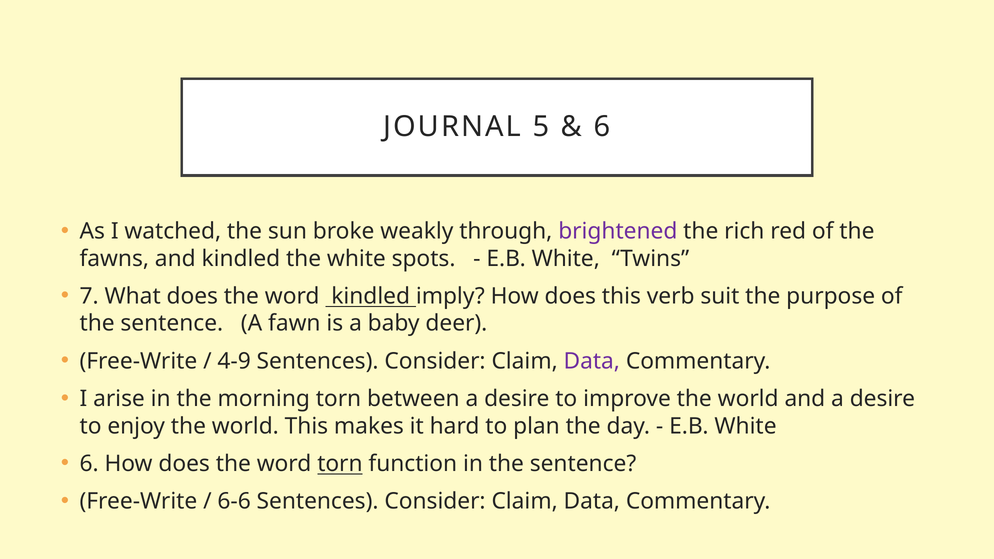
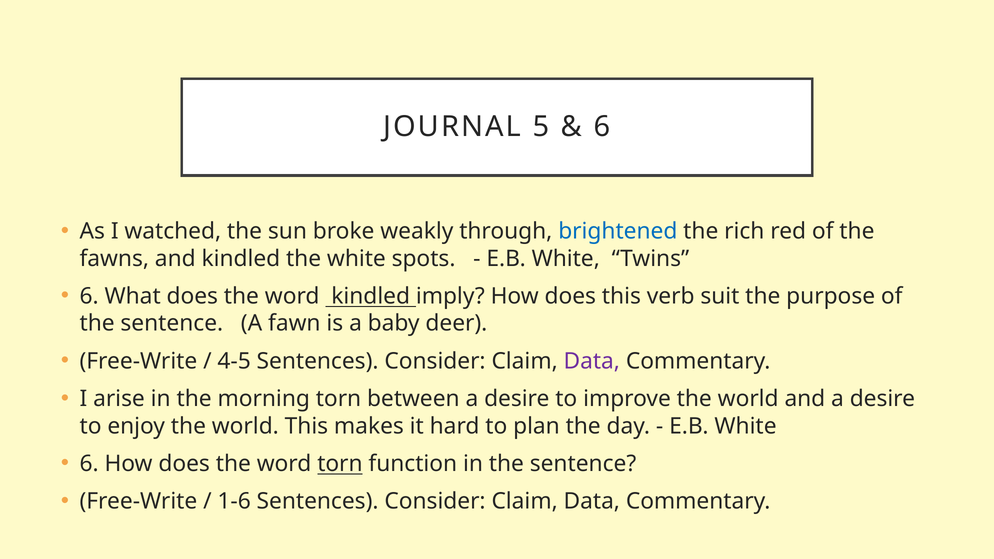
brightened colour: purple -> blue
7 at (89, 296): 7 -> 6
4-9: 4-9 -> 4-5
6-6: 6-6 -> 1-6
